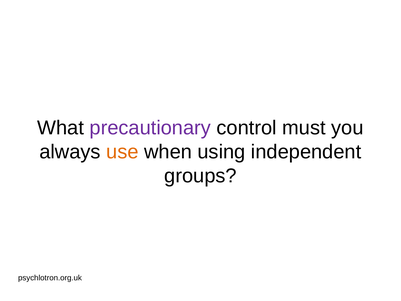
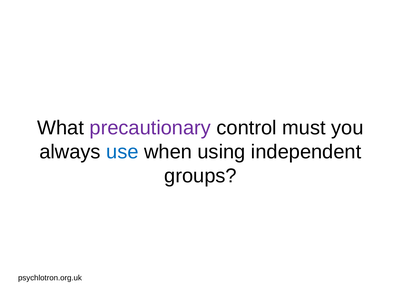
use colour: orange -> blue
